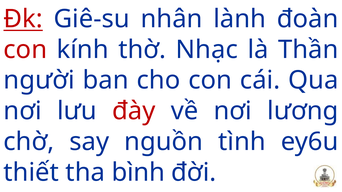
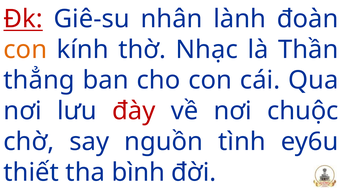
con at (25, 50) colour: red -> orange
người: người -> thẳng
lương: lương -> chuộc
